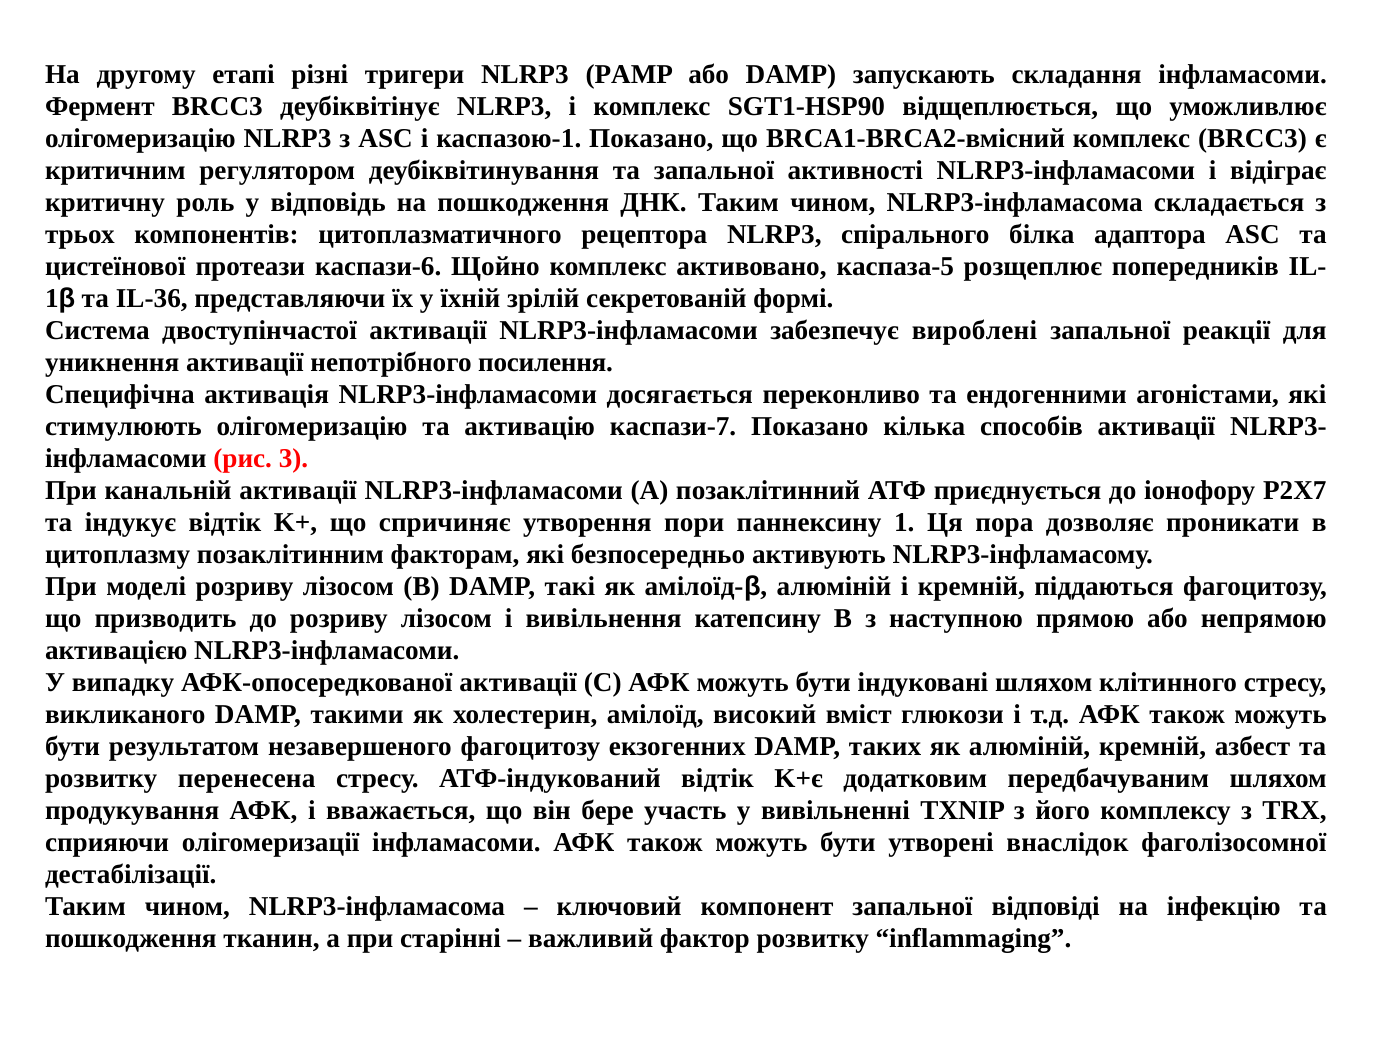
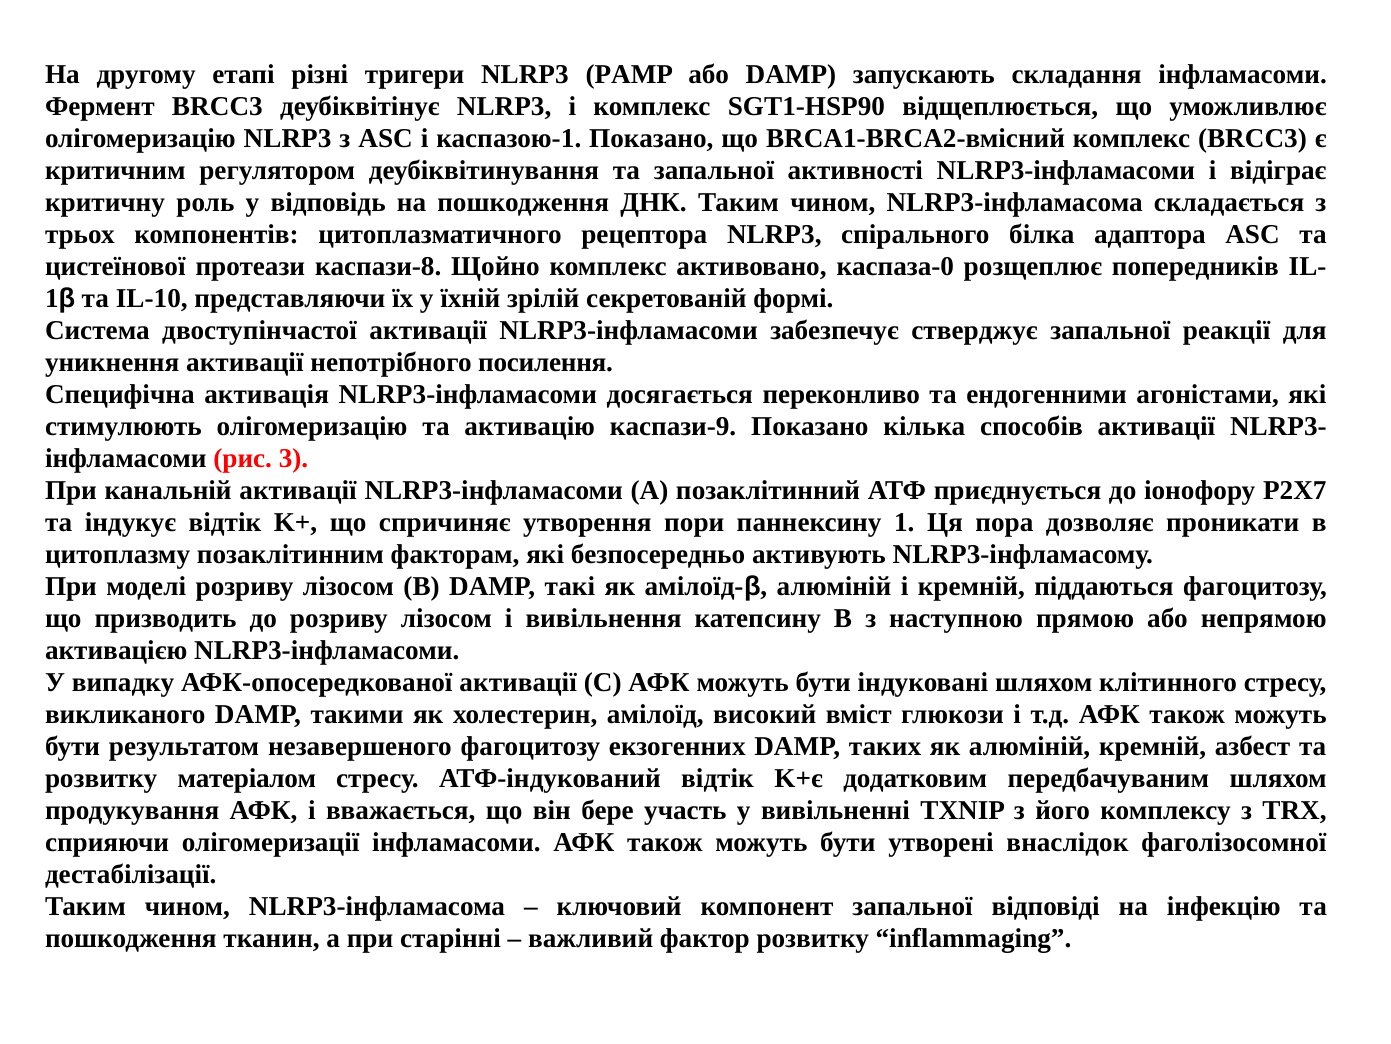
каспази-6: каспази-6 -> каспази-8
каспаза-5: каспаза-5 -> каспаза-0
IL-36: IL-36 -> IL-10
вироблені: вироблені -> стверджує
каспази-7: каспази-7 -> каспази-9
перенесена: перенесена -> матеріалом
